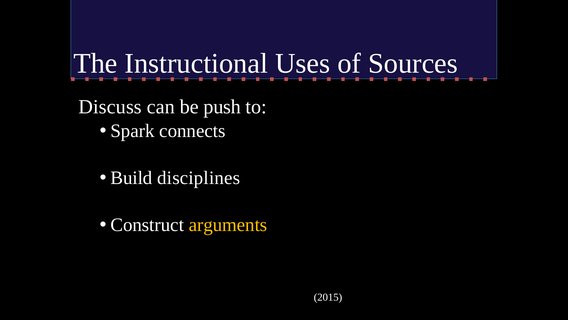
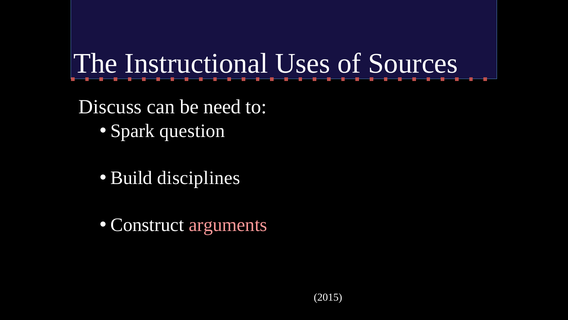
push: push -> need
connects: connects -> question
arguments colour: yellow -> pink
